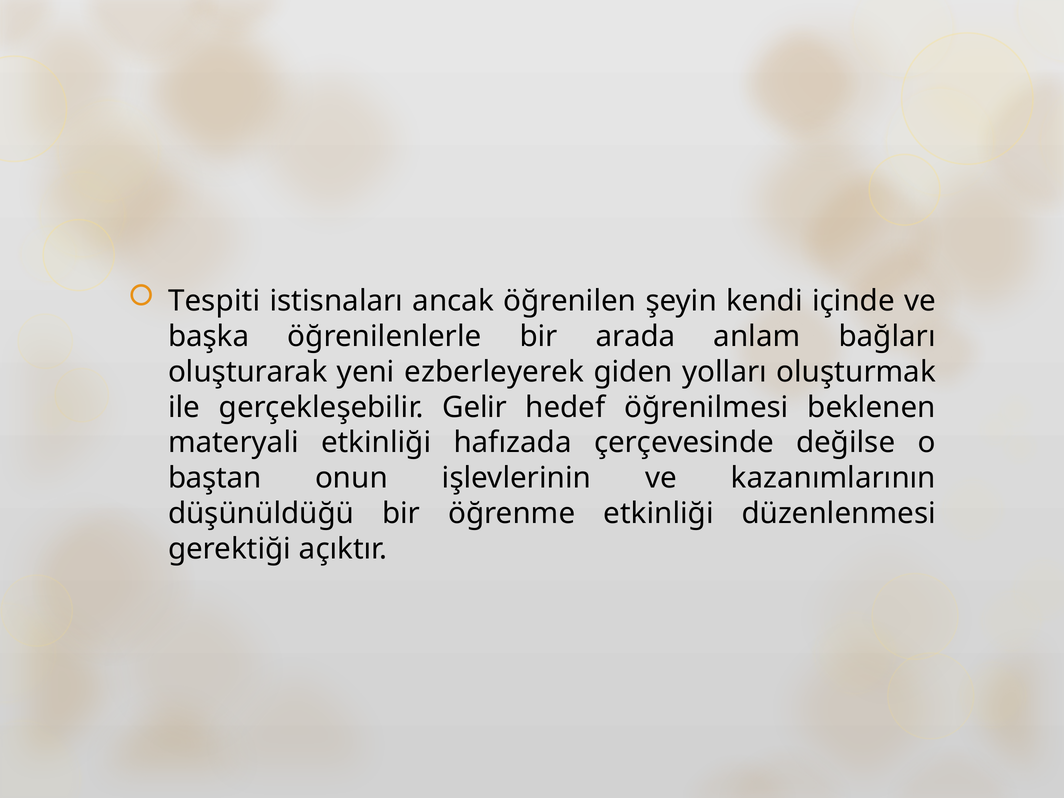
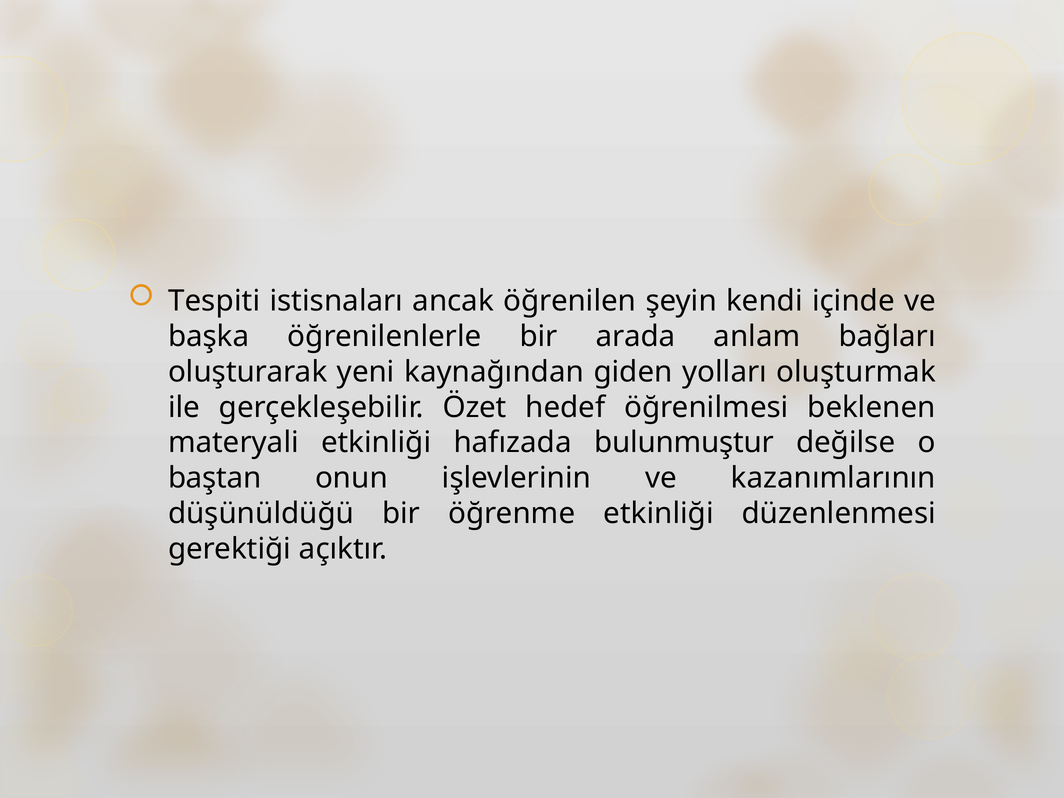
ezberleyerek: ezberleyerek -> kaynağından
Gelir: Gelir -> Özet
çerçevesinde: çerçevesinde -> bulunmuştur
